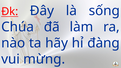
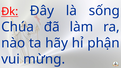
đàng: đàng -> phận
